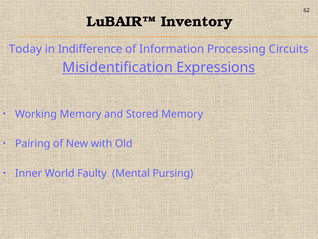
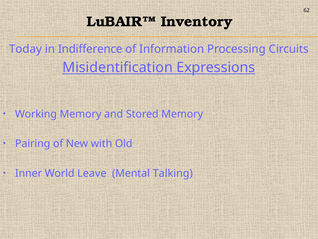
Faulty: Faulty -> Leave
Pursing: Pursing -> Talking
